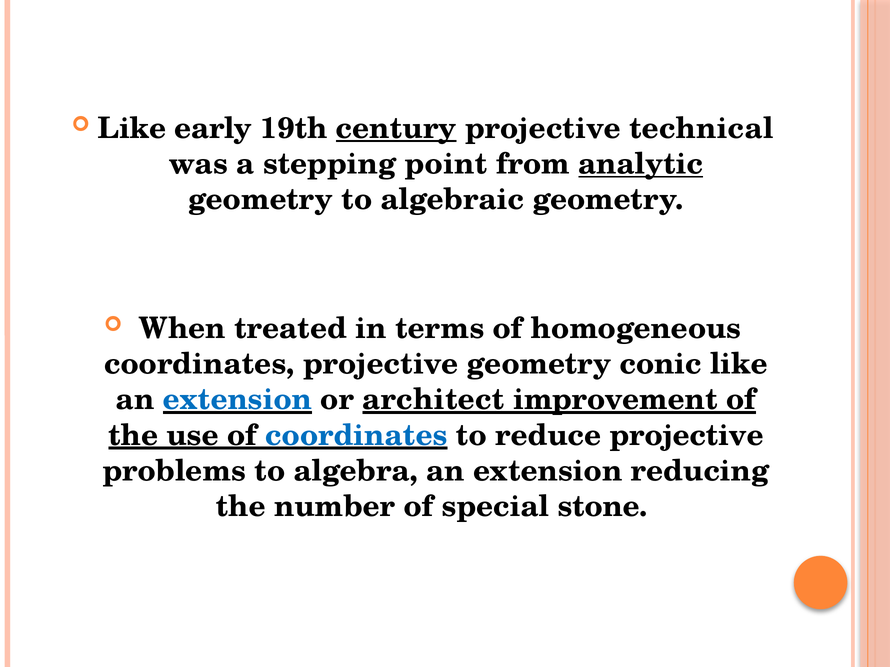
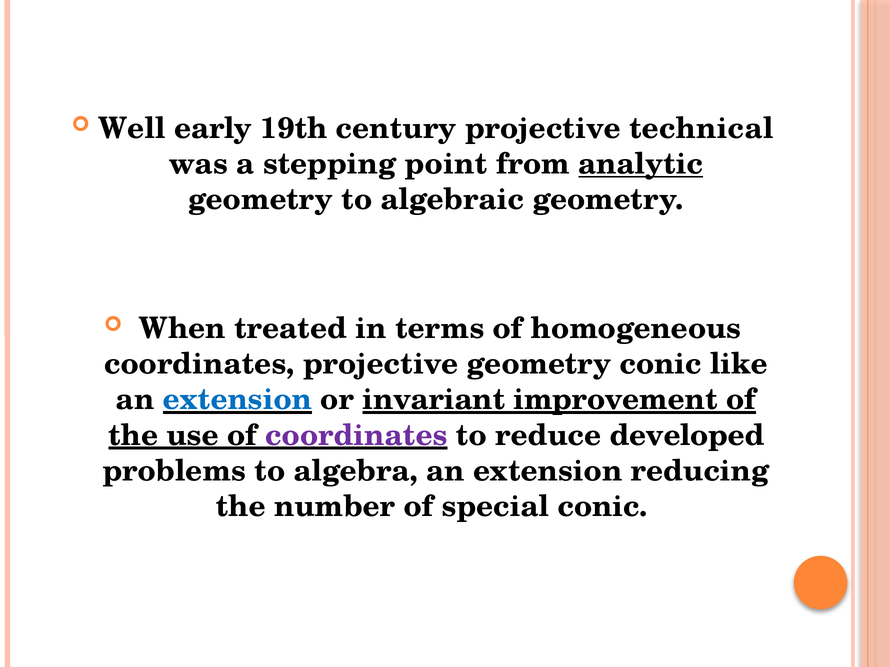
Like at (132, 128): Like -> Well
century underline: present -> none
architect: architect -> invariant
coordinates at (356, 436) colour: blue -> purple
reduce projective: projective -> developed
special stone: stone -> conic
